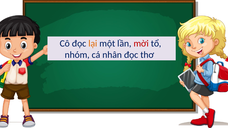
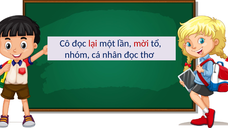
lại colour: orange -> red
